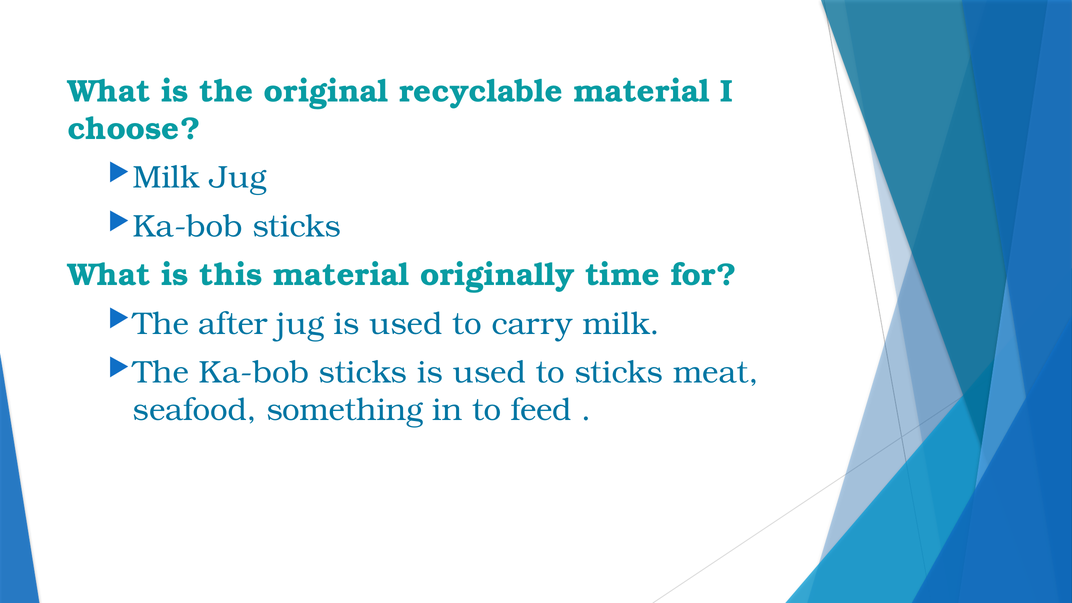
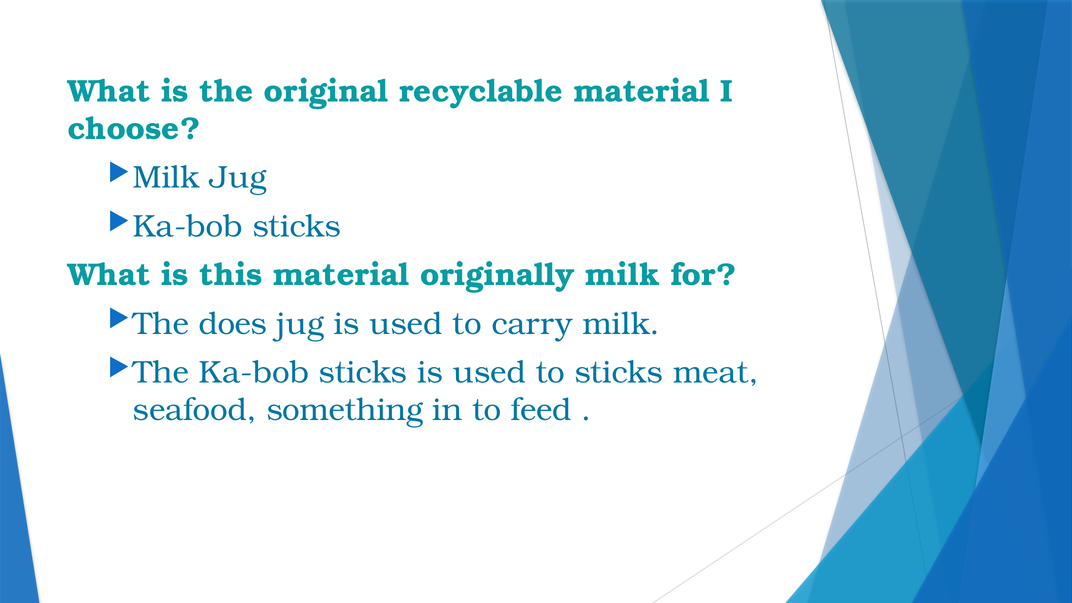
originally time: time -> milk
after: after -> does
